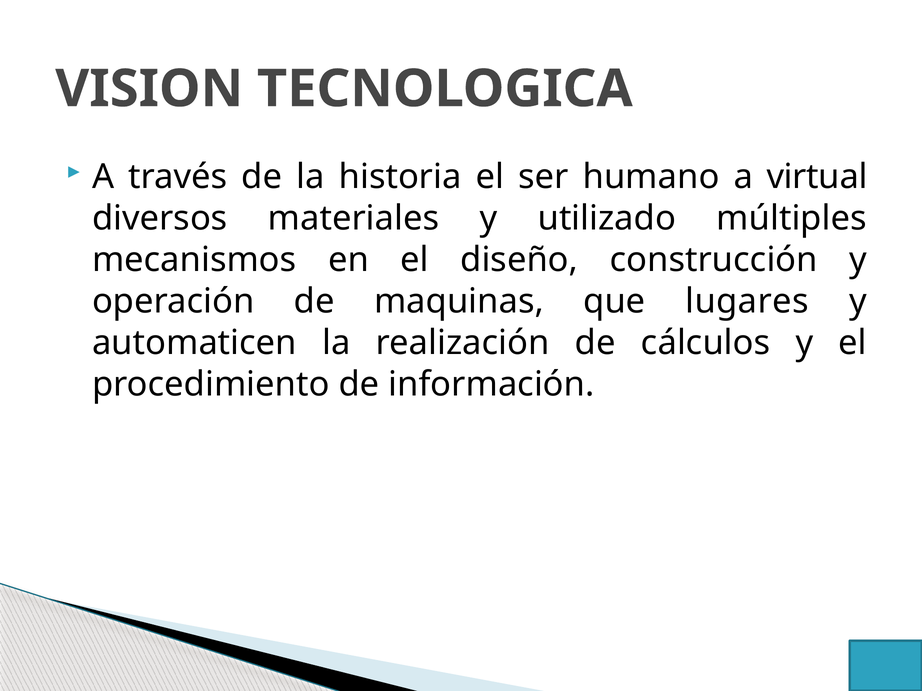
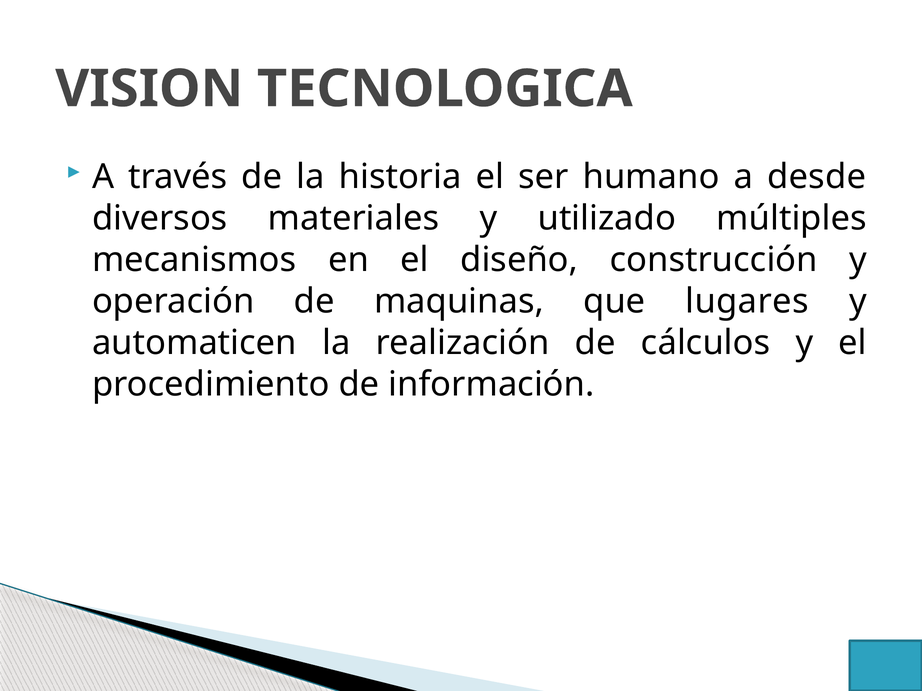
virtual: virtual -> desde
